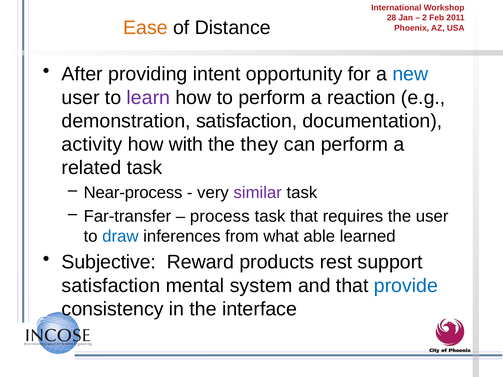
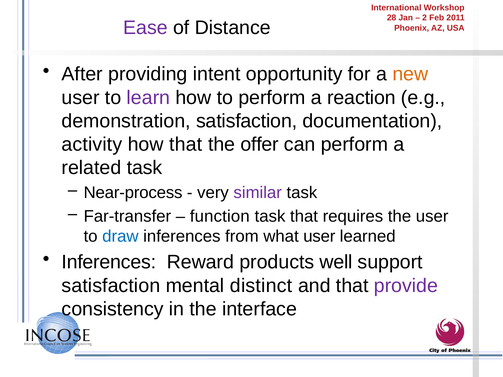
Ease colour: orange -> purple
new colour: blue -> orange
how with: with -> that
they: they -> offer
process: process -> function
what able: able -> user
Subjective at (109, 262): Subjective -> Inferences
rest: rest -> well
system: system -> distinct
provide colour: blue -> purple
